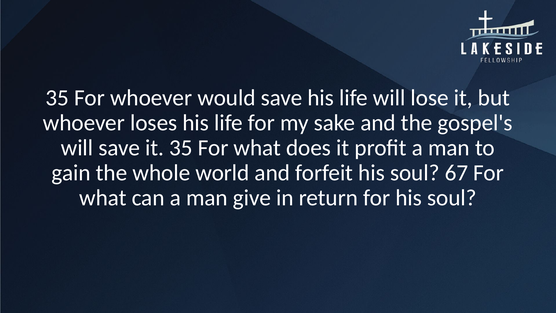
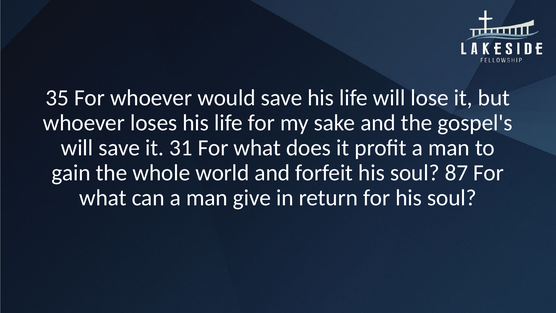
it 35: 35 -> 31
67: 67 -> 87
